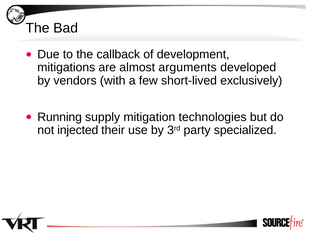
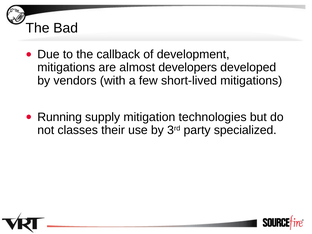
arguments: arguments -> developers
short-lived exclusively: exclusively -> mitigations
injected: injected -> classes
